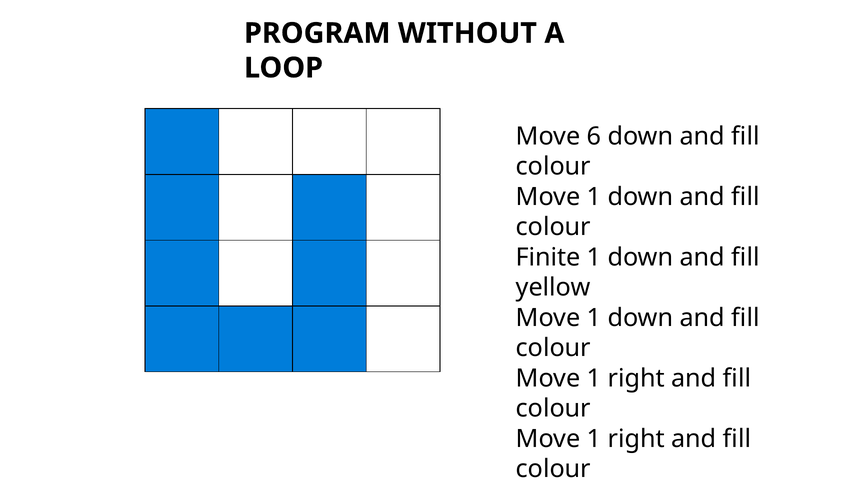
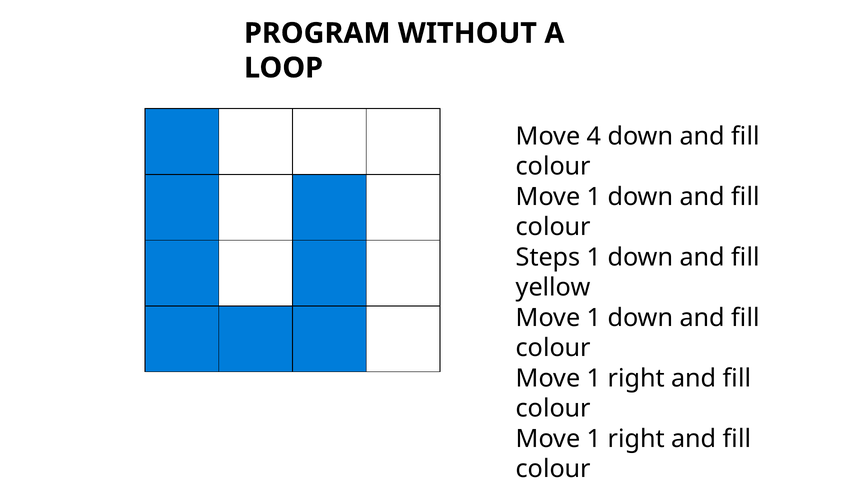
6: 6 -> 4
Finite: Finite -> Steps
